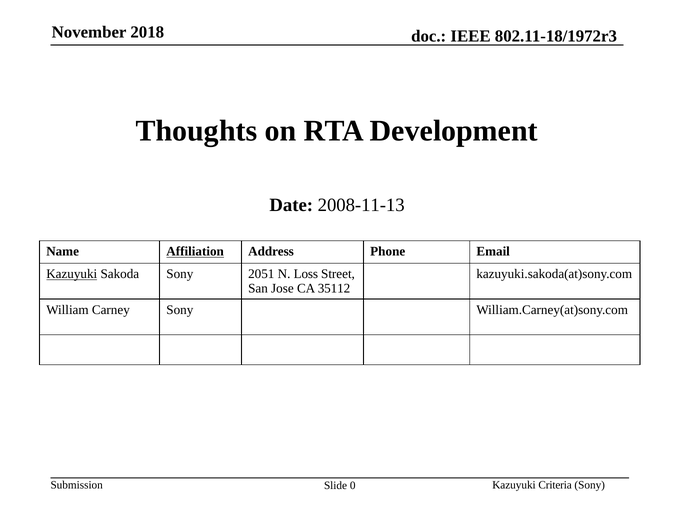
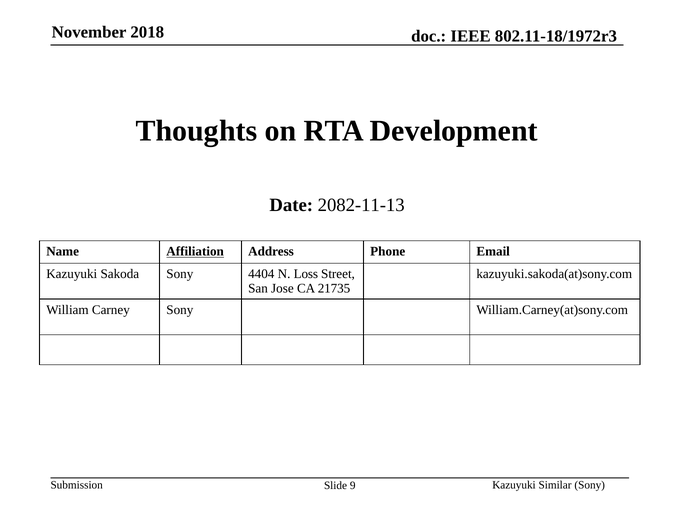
2008-11-13: 2008-11-13 -> 2082-11-13
Kazuyuki at (72, 274) underline: present -> none
2051: 2051 -> 4404
35112: 35112 -> 21735
Criteria: Criteria -> Similar
0: 0 -> 9
